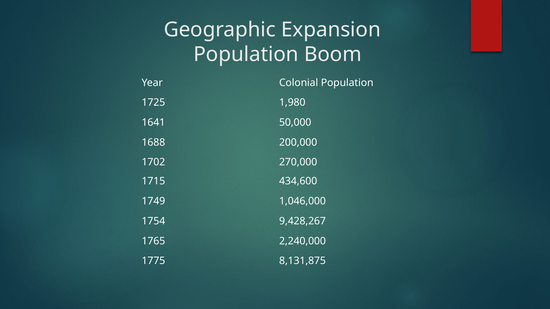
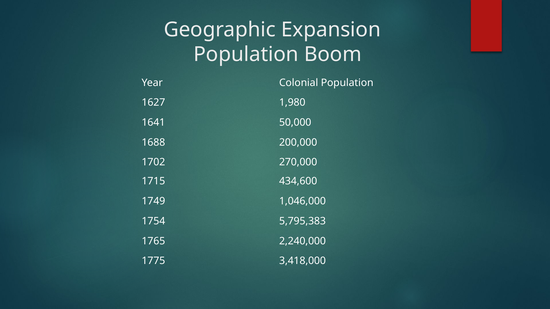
1725: 1725 -> 1627
9,428,267: 9,428,267 -> 5,795,383
8,131,875: 8,131,875 -> 3,418,000
